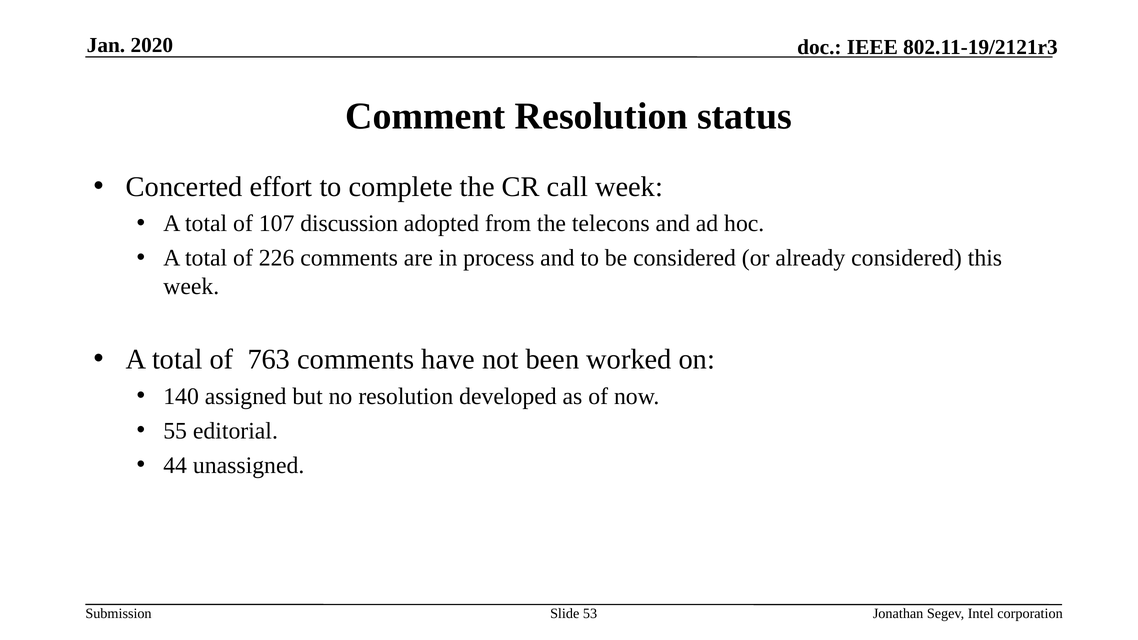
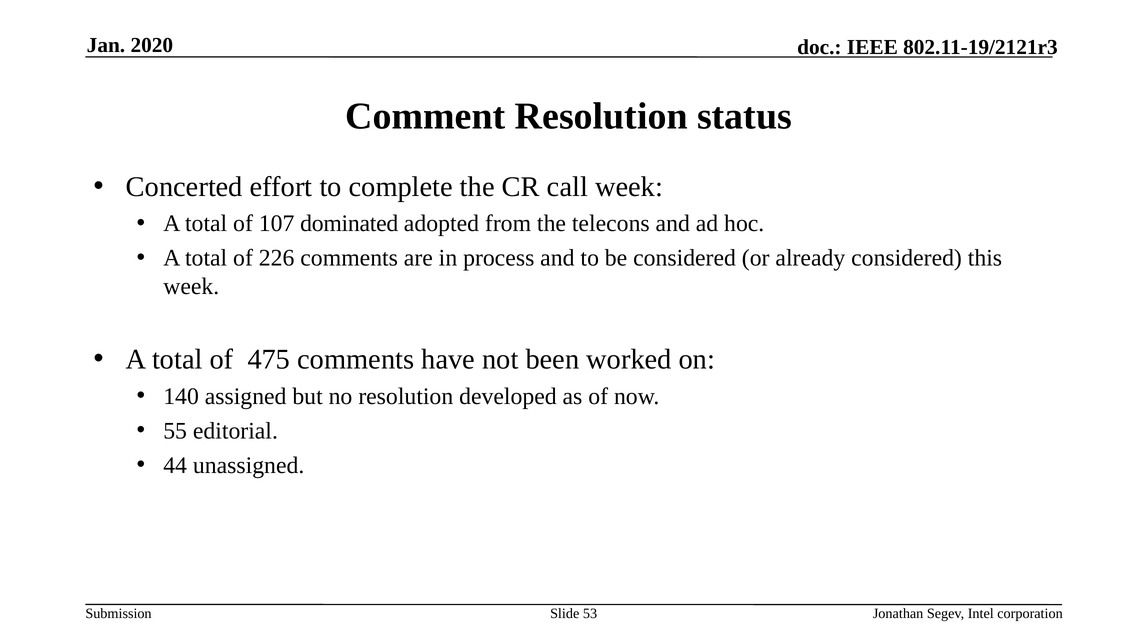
discussion: discussion -> dominated
763: 763 -> 475
